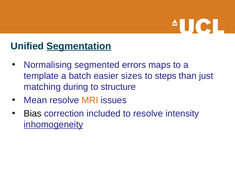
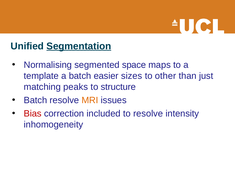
errors: errors -> space
steps: steps -> other
during: during -> peaks
Mean at (35, 100): Mean -> Batch
Bias colour: black -> red
inhomogeneity underline: present -> none
